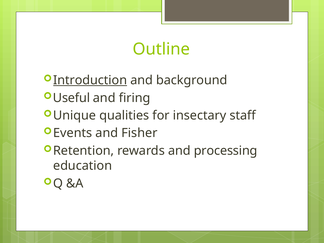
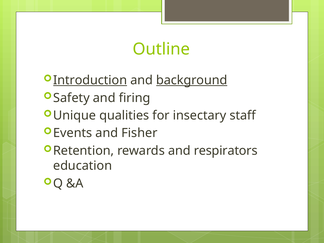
background underline: none -> present
Useful: Useful -> Safety
processing: processing -> respirators
